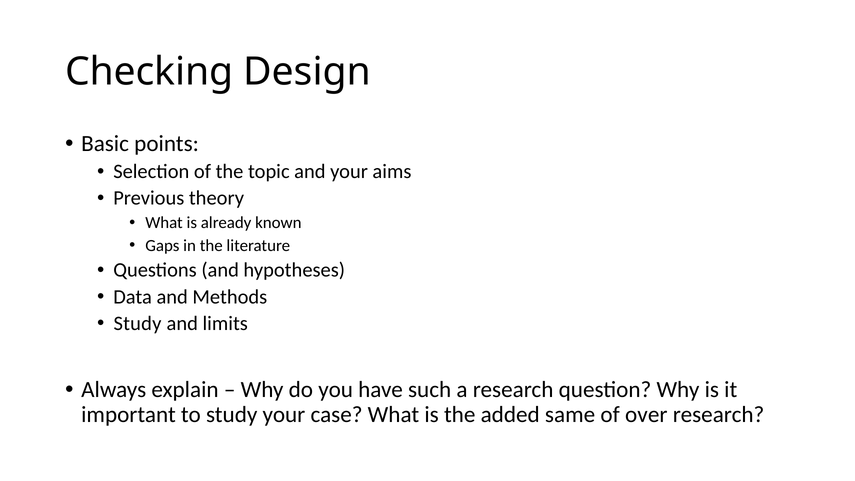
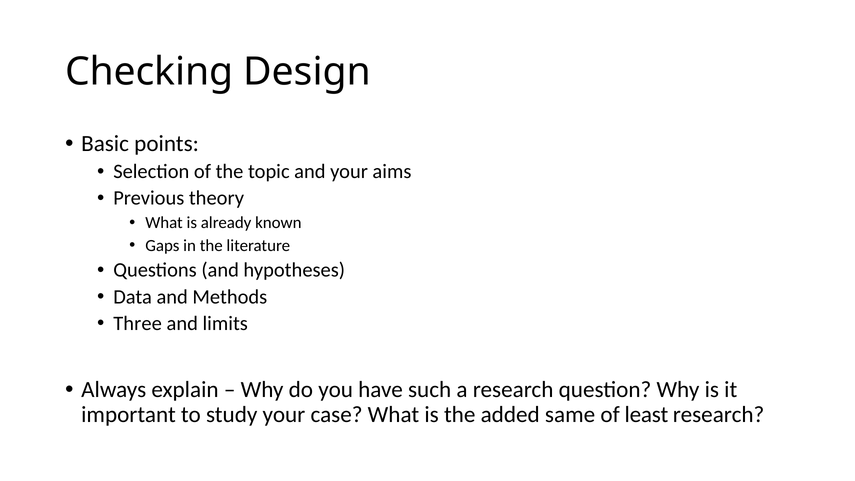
Study at (137, 323): Study -> Three
over: over -> least
